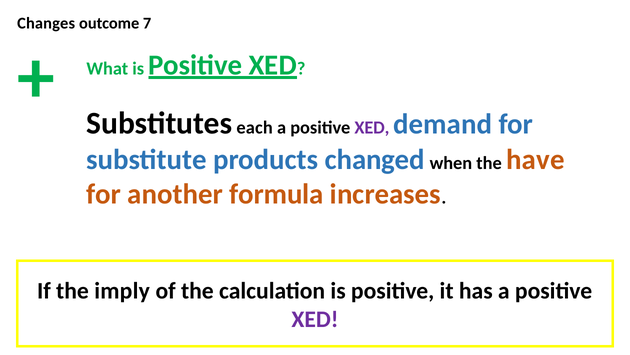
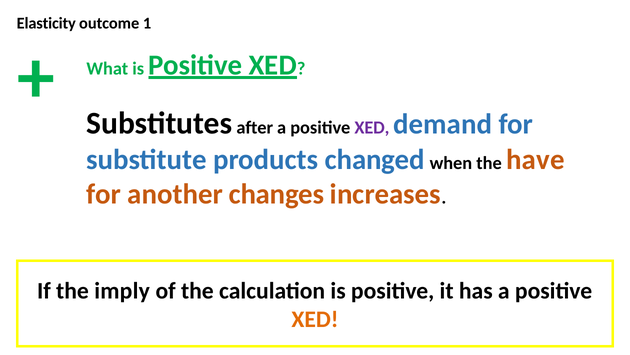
Changes: Changes -> Elasticity
7: 7 -> 1
each: each -> after
formula: formula -> changes
XED at (315, 319) colour: purple -> orange
